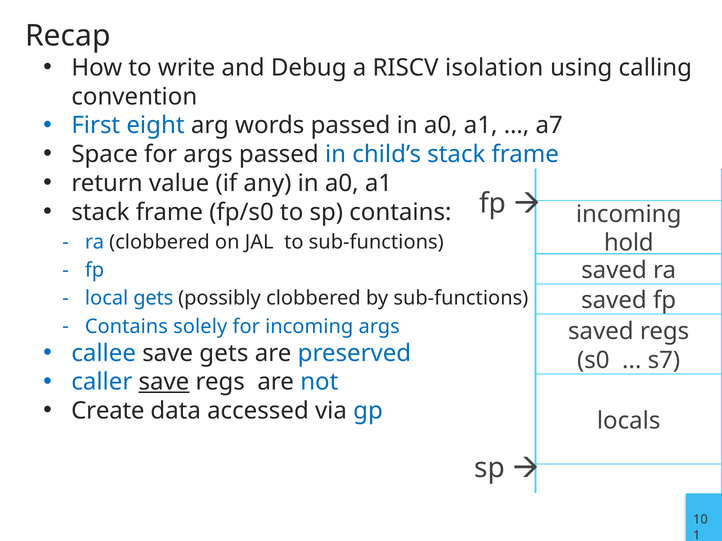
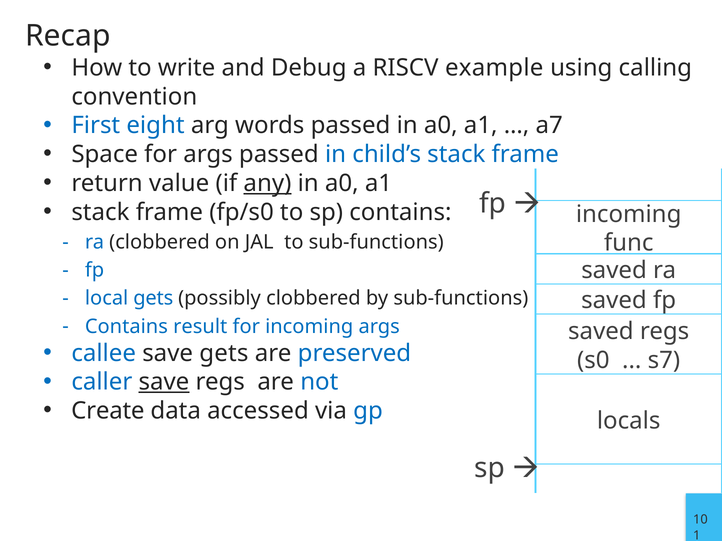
isolation: isolation -> example
any underline: none -> present
hold: hold -> func
solely: solely -> result
